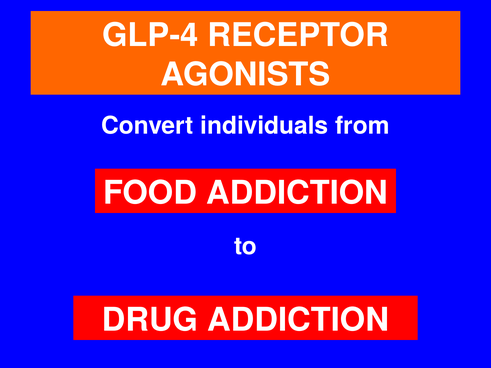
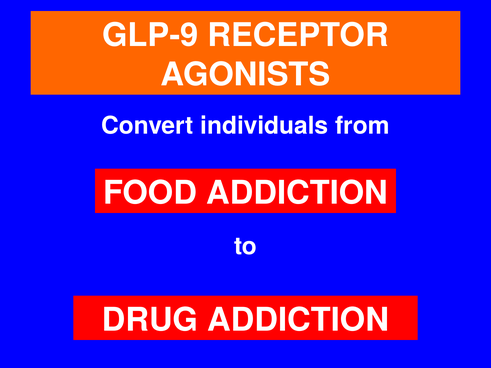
GLP-4: GLP-4 -> GLP-9
